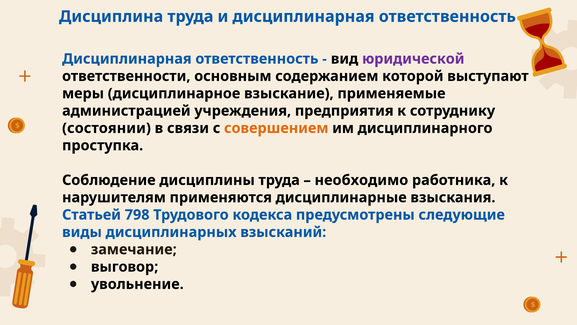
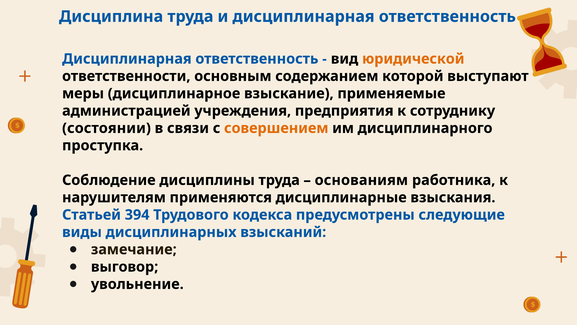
юридической colour: purple -> orange
необходимо: необходимо -> основаниям
798: 798 -> 394
